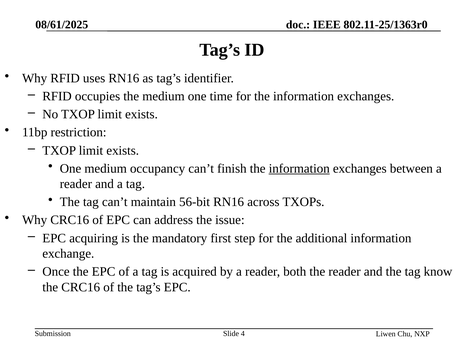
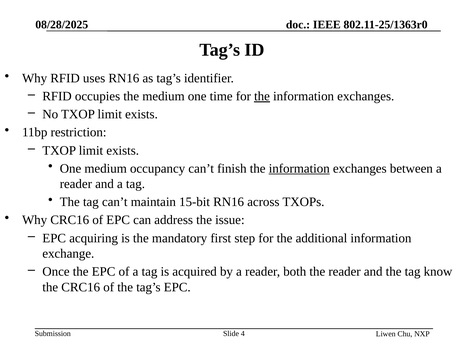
08/61/2025: 08/61/2025 -> 08/28/2025
the at (262, 96) underline: none -> present
56-bit: 56-bit -> 15-bit
